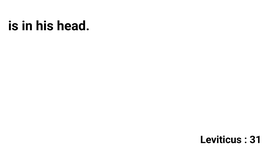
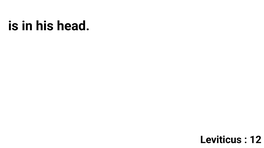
31: 31 -> 12
